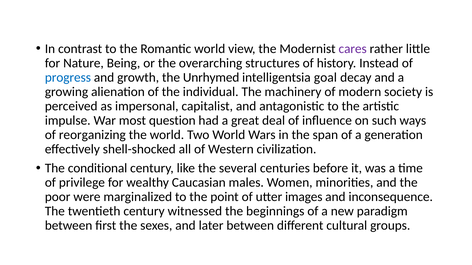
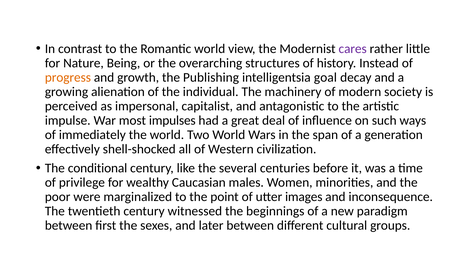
progress colour: blue -> orange
Unrhymed: Unrhymed -> Publishing
question: question -> impulses
reorganizing: reorganizing -> immediately
